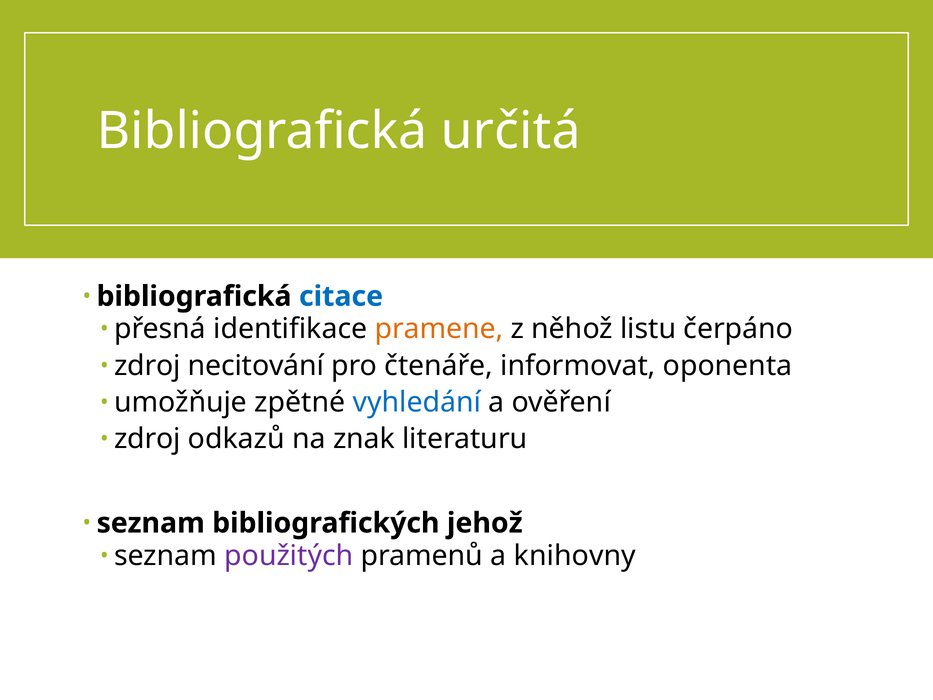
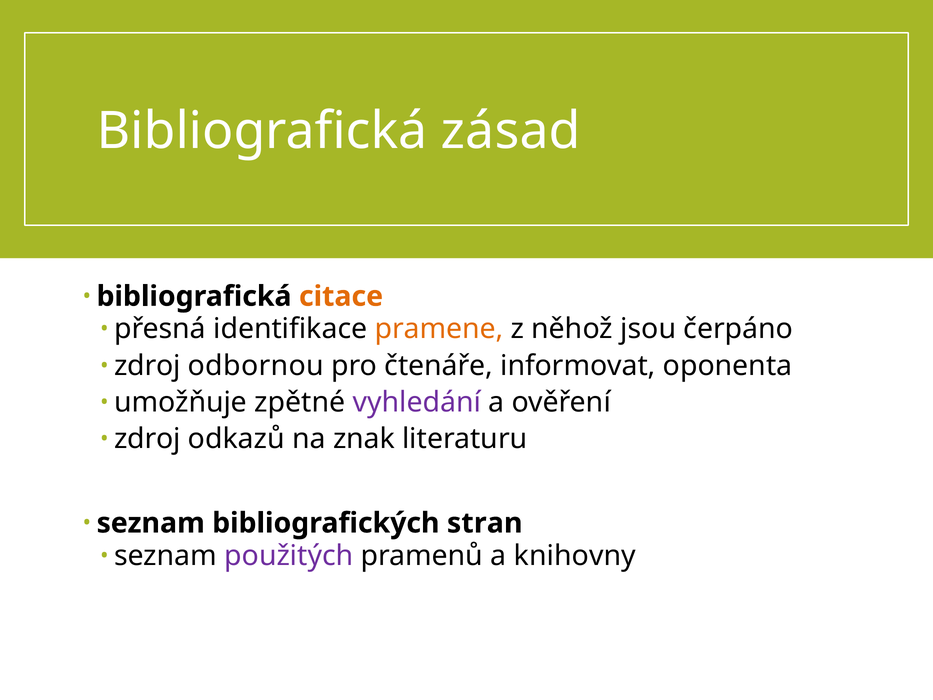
určitá: určitá -> zásad
citace colour: blue -> orange
listu: listu -> jsou
necitování: necitování -> odbornou
vyhledání colour: blue -> purple
jehož: jehož -> stran
